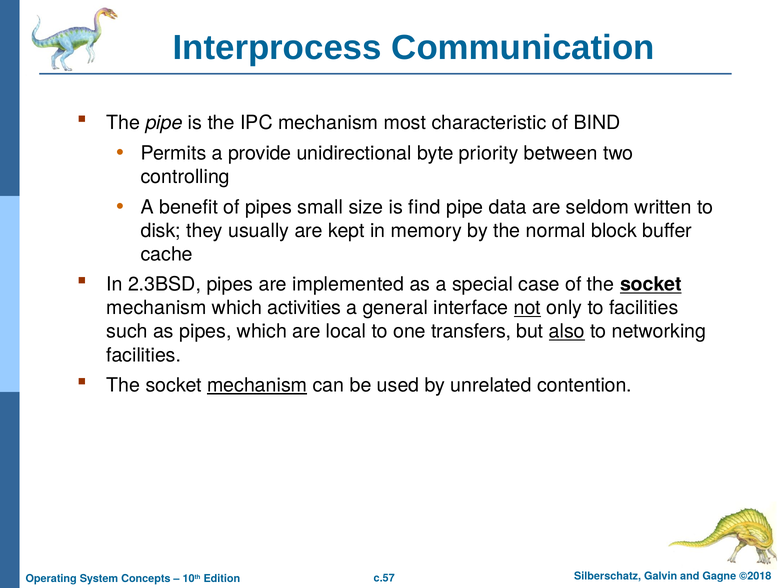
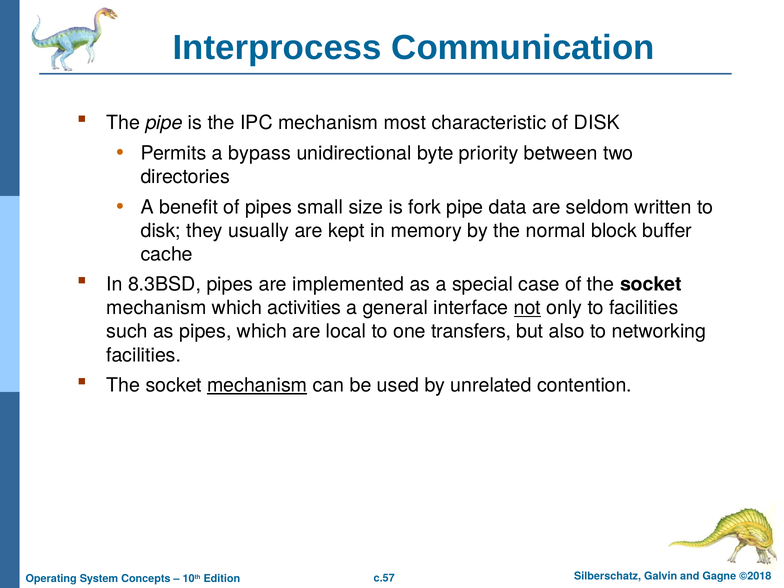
of BIND: BIND -> DISK
provide: provide -> bypass
controlling: controlling -> directories
find: find -> fork
2.3BSD: 2.3BSD -> 8.3BSD
socket at (651, 284) underline: present -> none
also underline: present -> none
